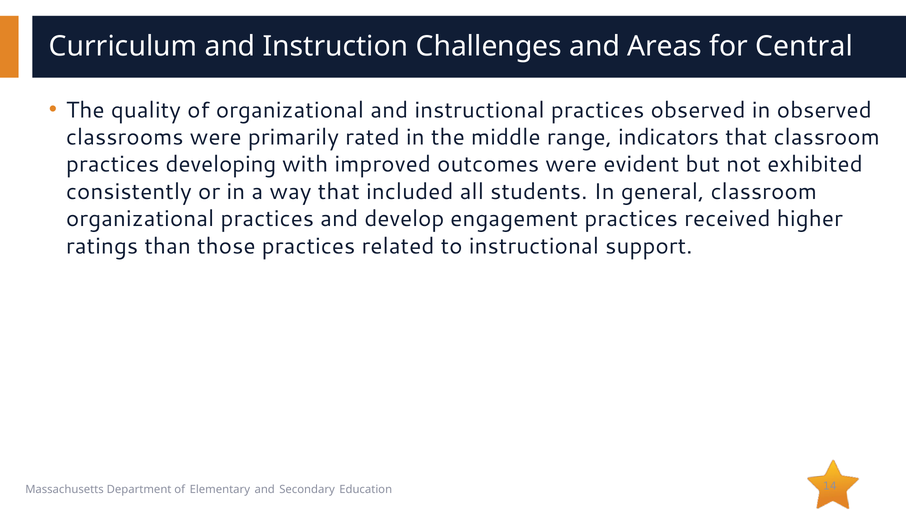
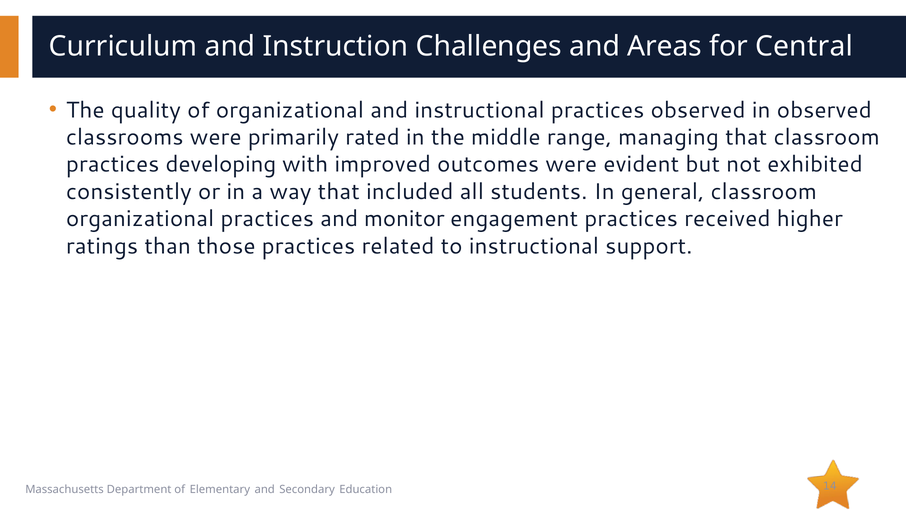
indicators: indicators -> managing
develop: develop -> monitor
